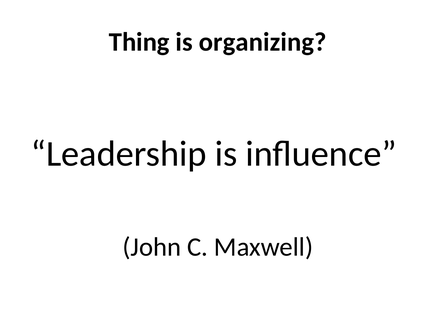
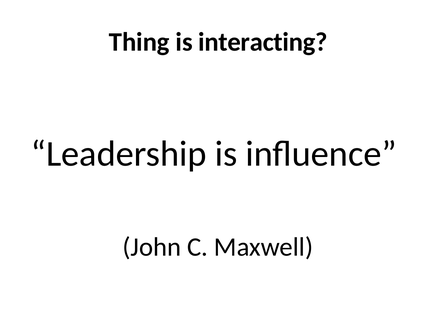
organizing: organizing -> interacting
